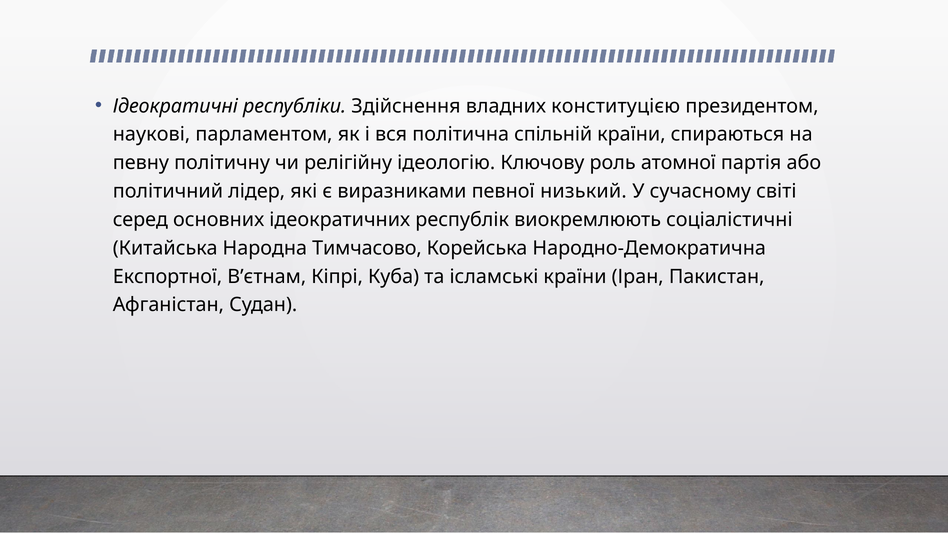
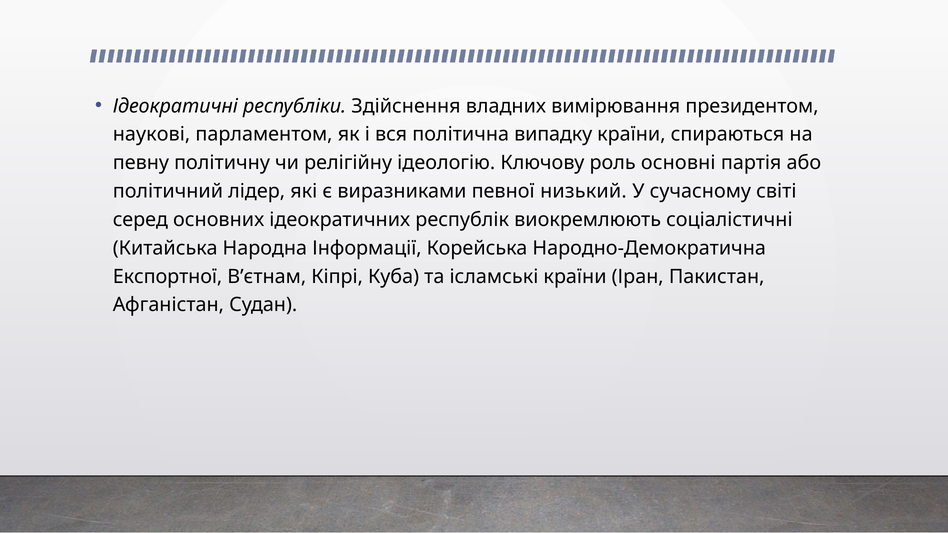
конституцією: конституцією -> вимірювання
спільній: спільній -> випадку
атомної: атомної -> основні
Тимчасово: Тимчасово -> Інформації
